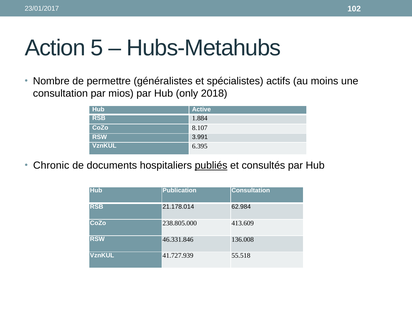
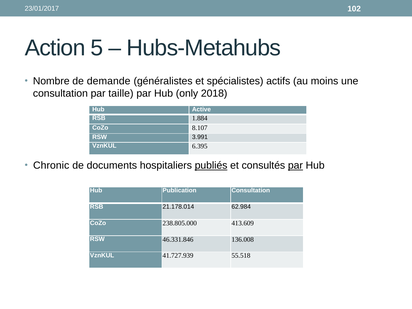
permettre: permettre -> demande
mios: mios -> taille
par at (295, 166) underline: none -> present
